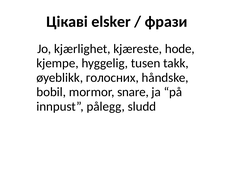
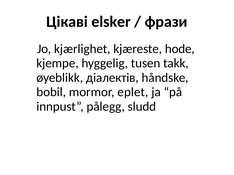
голосних: голосних -> діалектів
snare: snare -> eplet
